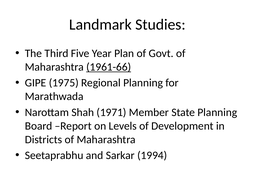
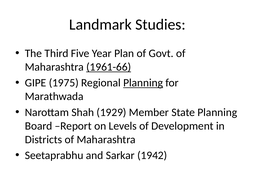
Planning at (143, 83) underline: none -> present
1971: 1971 -> 1929
1994: 1994 -> 1942
